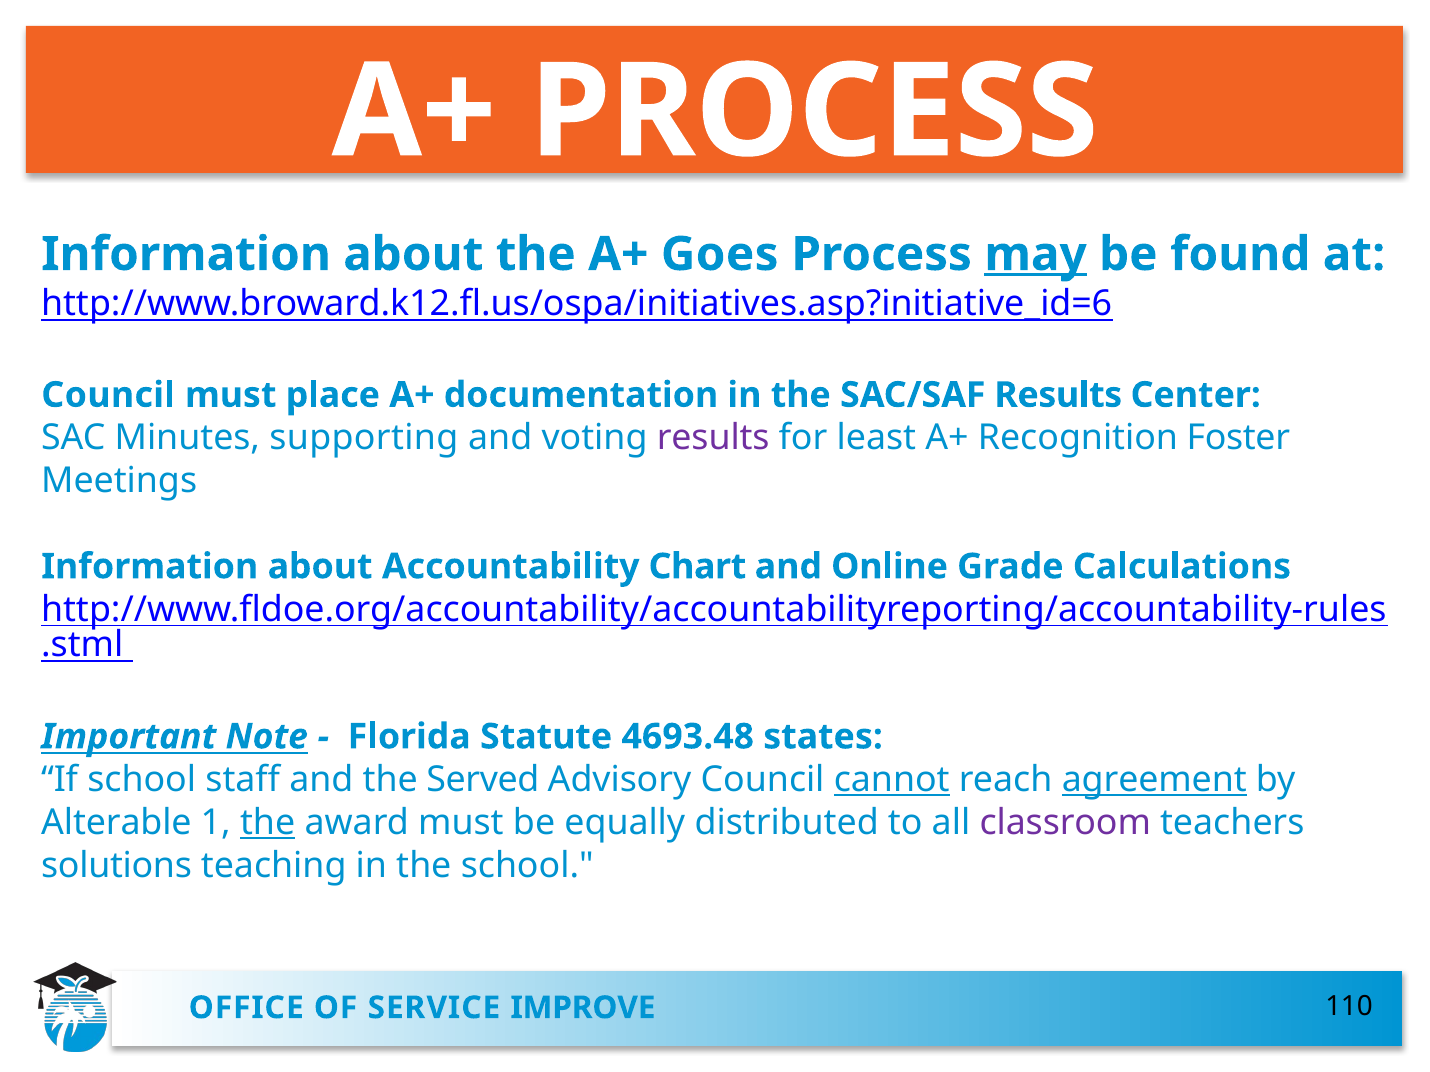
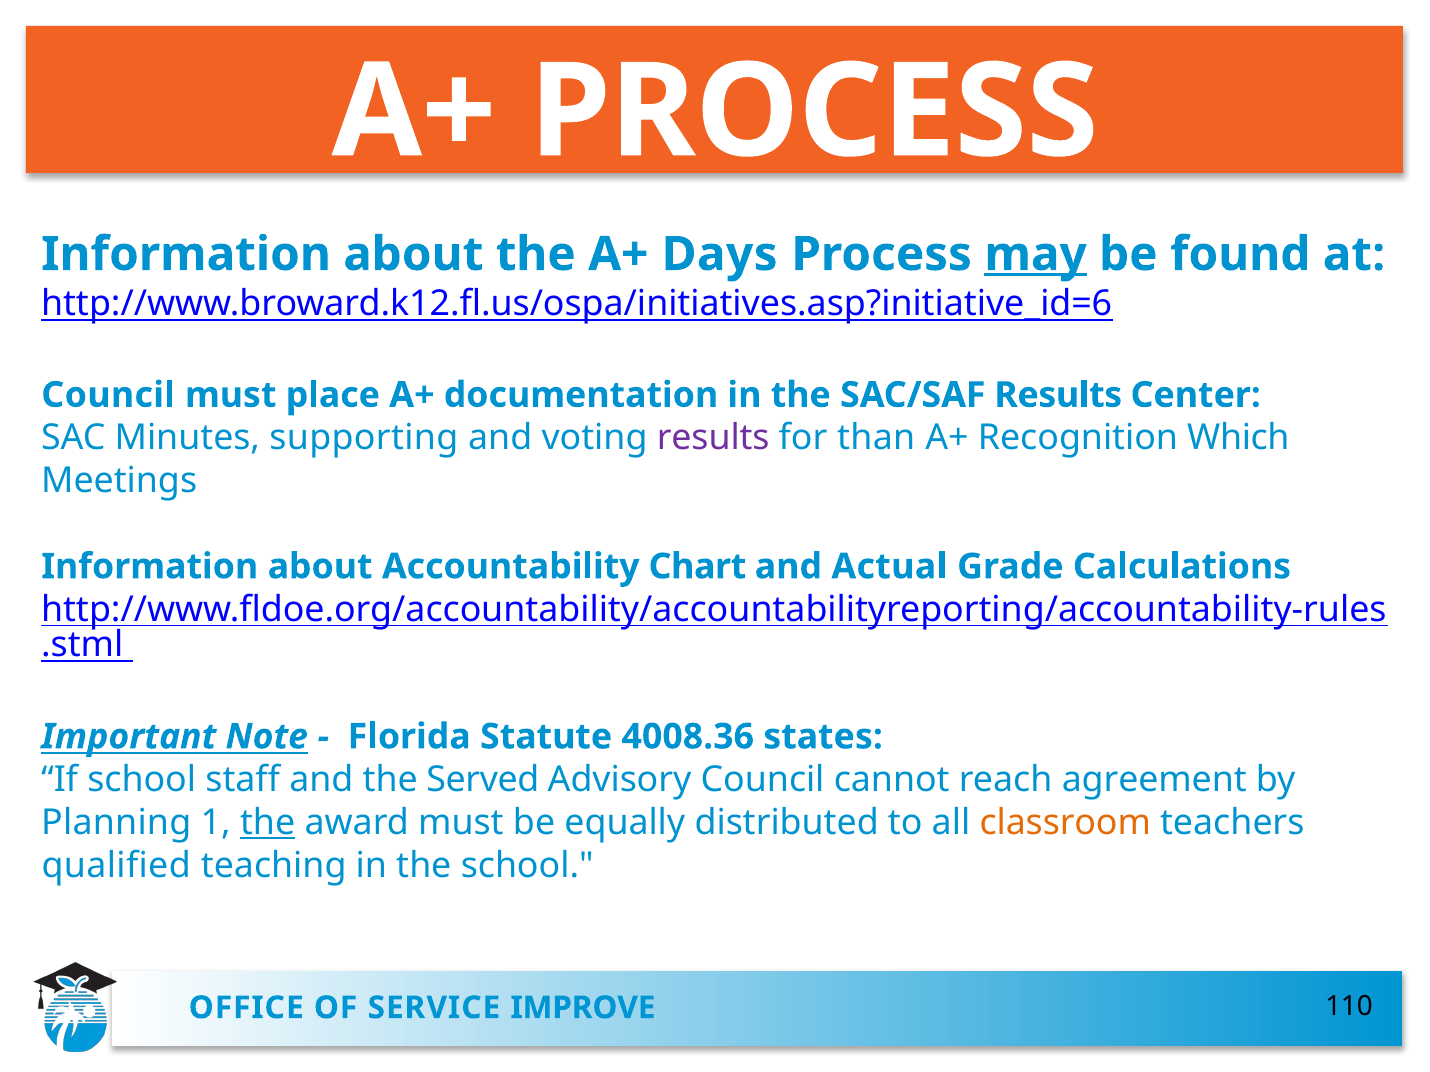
Goes: Goes -> Days
least: least -> than
Foster: Foster -> Which
Online: Online -> Actual
4693.48: 4693.48 -> 4008.36
cannot underline: present -> none
agreement underline: present -> none
Alterable: Alterable -> Planning
classroom colour: purple -> orange
solutions: solutions -> qualified
